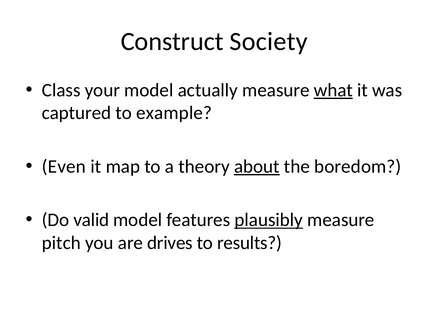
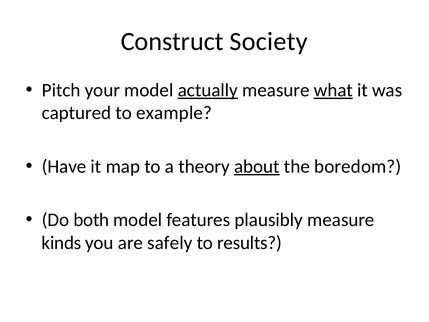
Class: Class -> Pitch
actually underline: none -> present
Even: Even -> Have
valid: valid -> both
plausibly underline: present -> none
pitch: pitch -> kinds
drives: drives -> safely
